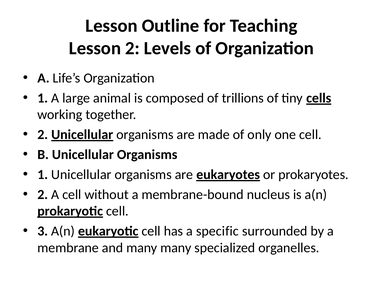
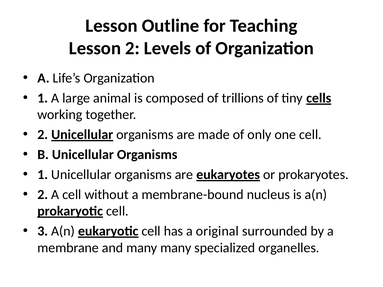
specific: specific -> original
